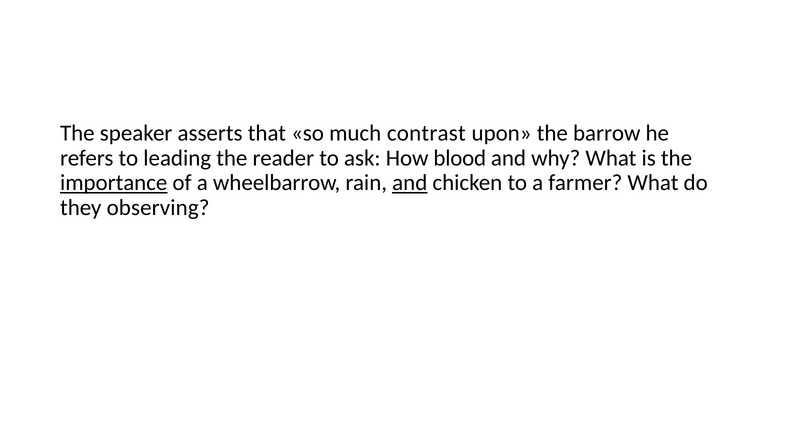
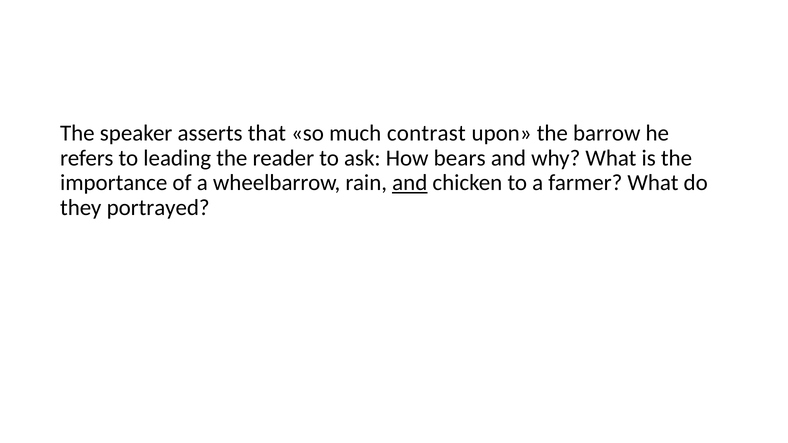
blood: blood -> bears
importance underline: present -> none
observing: observing -> portrayed
